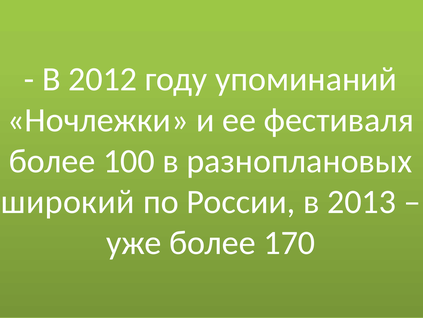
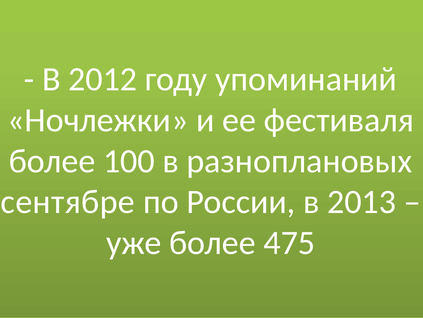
широкий: широкий -> сентябре
170: 170 -> 475
